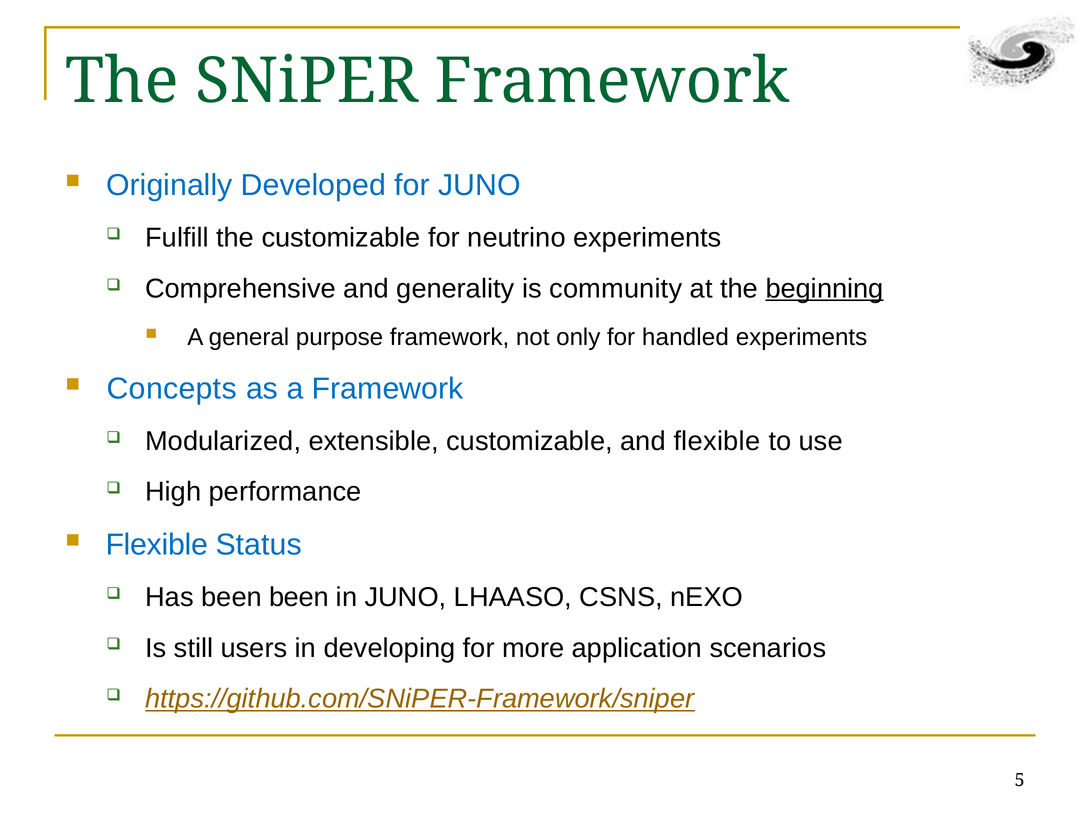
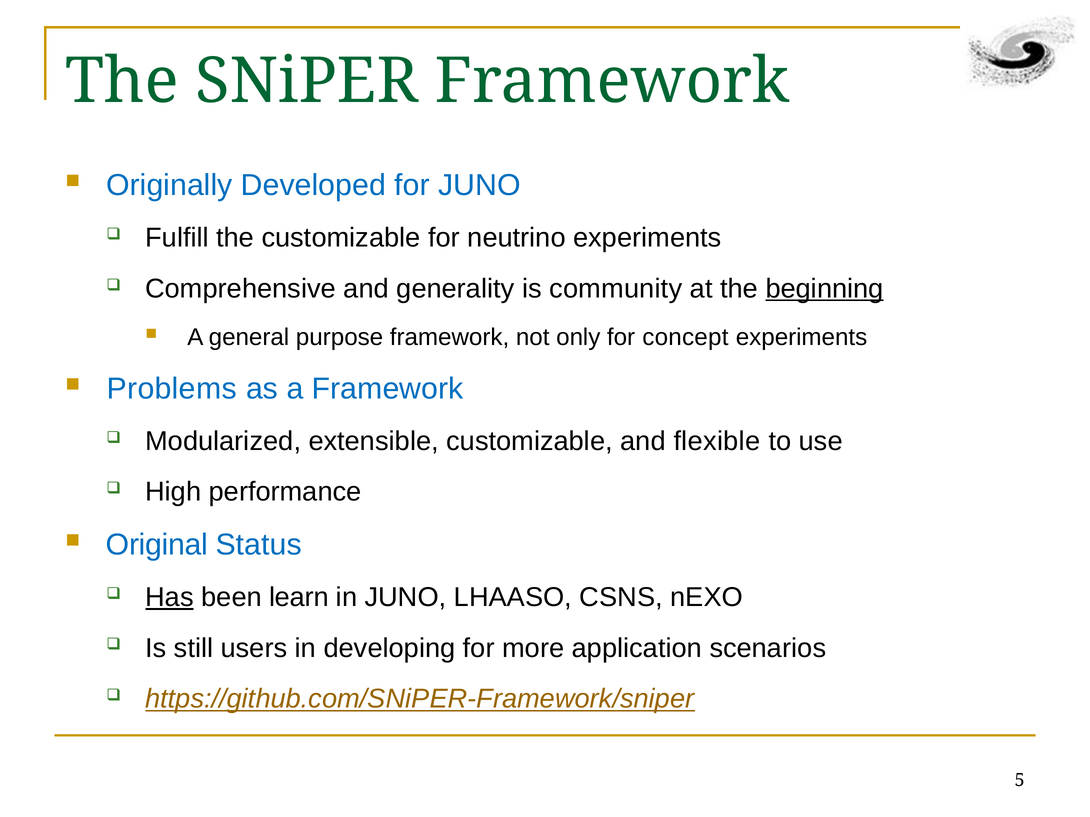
handled: handled -> concept
Concepts: Concepts -> Problems
Flexible at (157, 545): Flexible -> Original
Has underline: none -> present
been been: been -> learn
